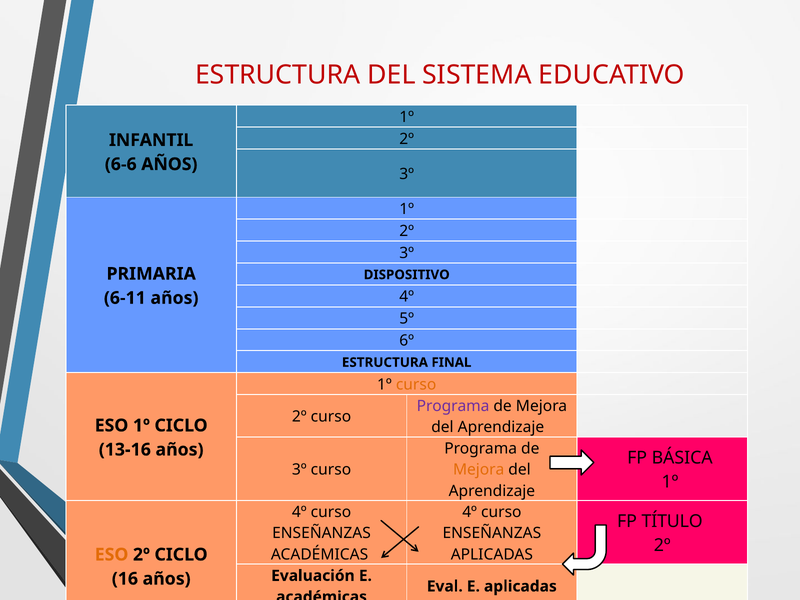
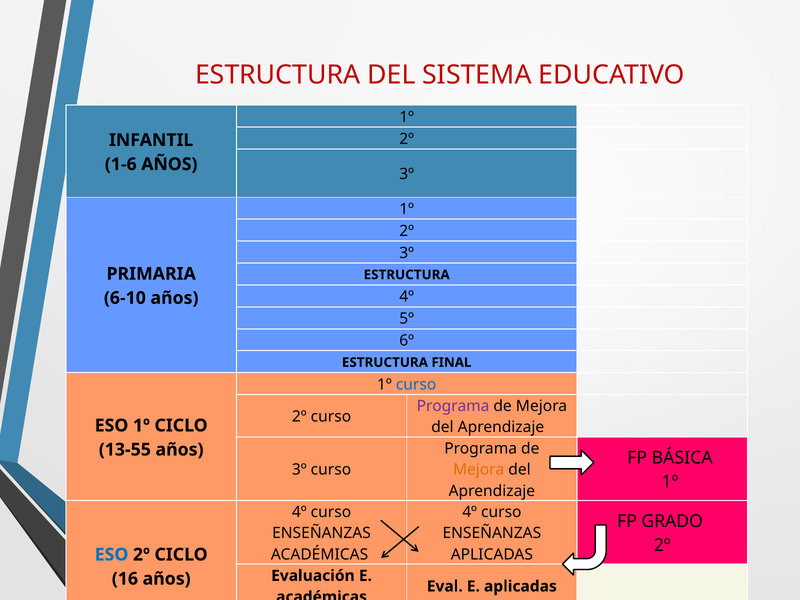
6-6: 6-6 -> 1-6
DISPOSITIVO at (407, 275): DISPOSITIVO -> ESTRUCTURA
6-11: 6-11 -> 6-10
curso at (416, 385) colour: orange -> blue
13-16: 13-16 -> 13-55
FP TÍTULO: TÍTULO -> GRADO
ESO at (112, 555) colour: orange -> blue
